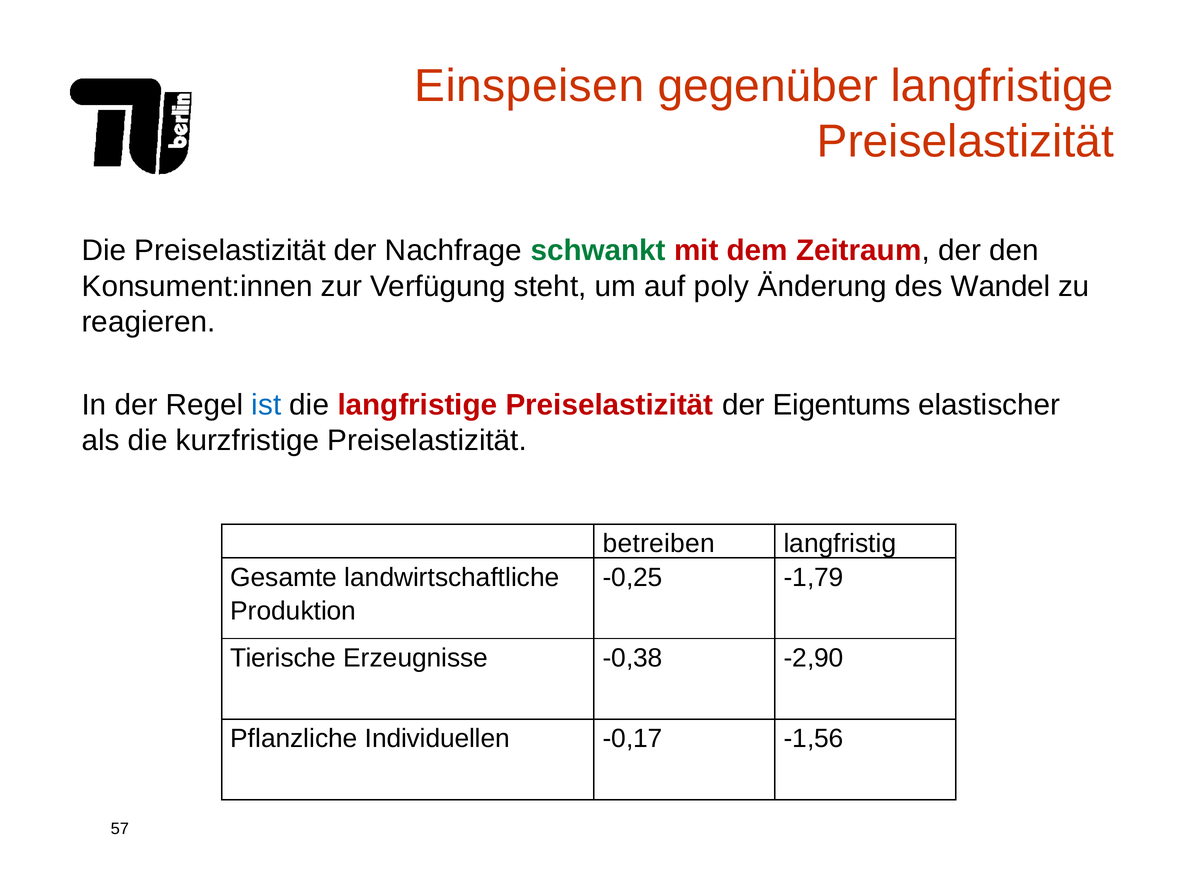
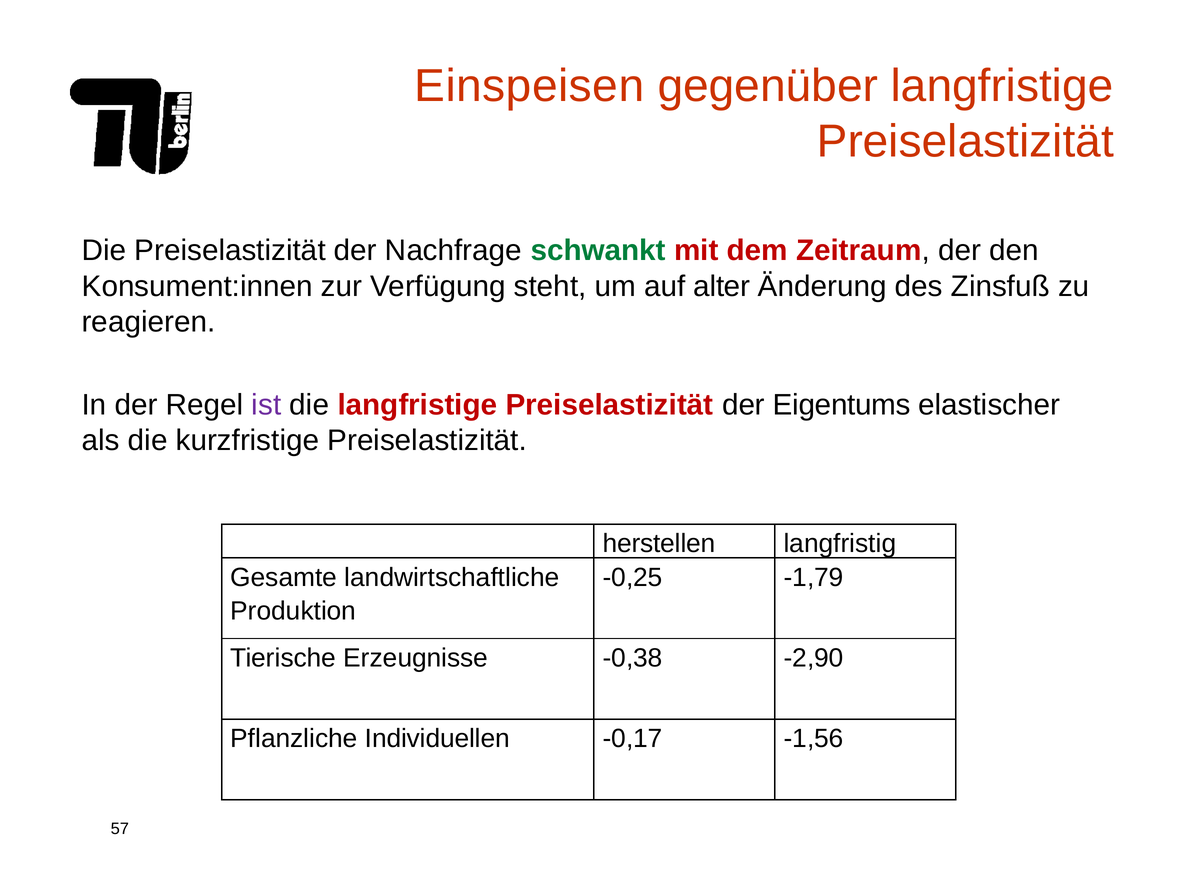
poly: poly -> alter
Wandel: Wandel -> Zinsfuß
ist colour: blue -> purple
betreiben: betreiben -> herstellen
